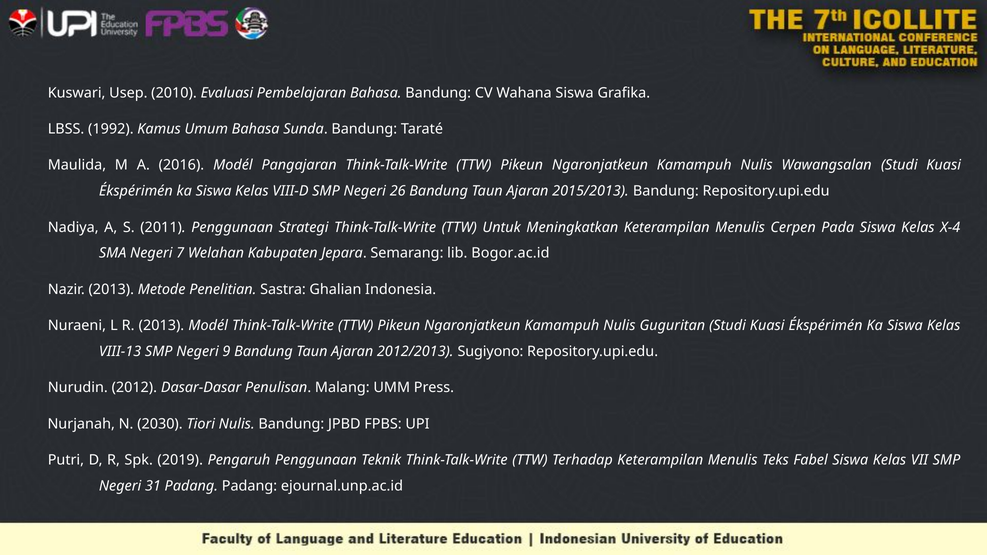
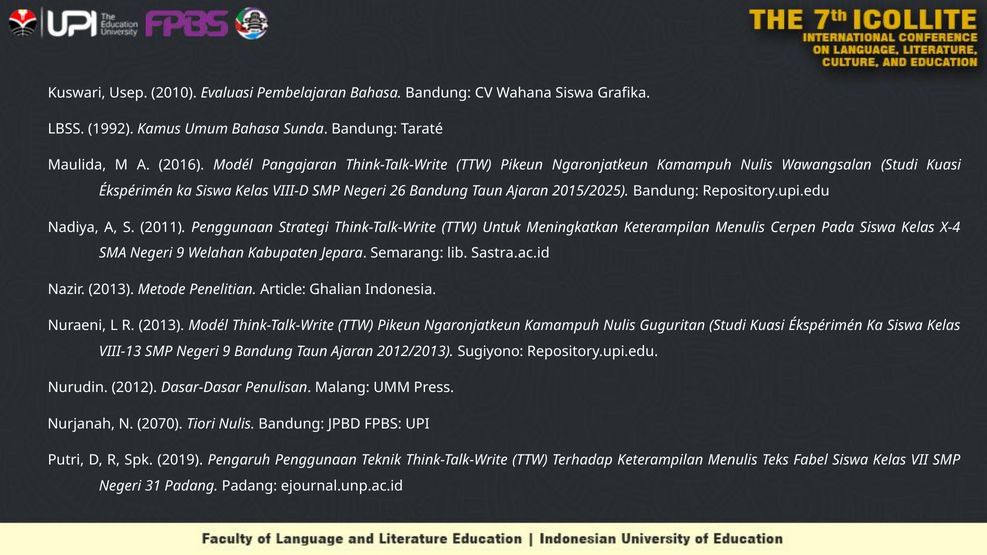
2015/2013: 2015/2013 -> 2015/2025
SMA Negeri 7: 7 -> 9
Bogor.ac.id: Bogor.ac.id -> Sastra.ac.id
Sastra: Sastra -> Article
2030: 2030 -> 2070
